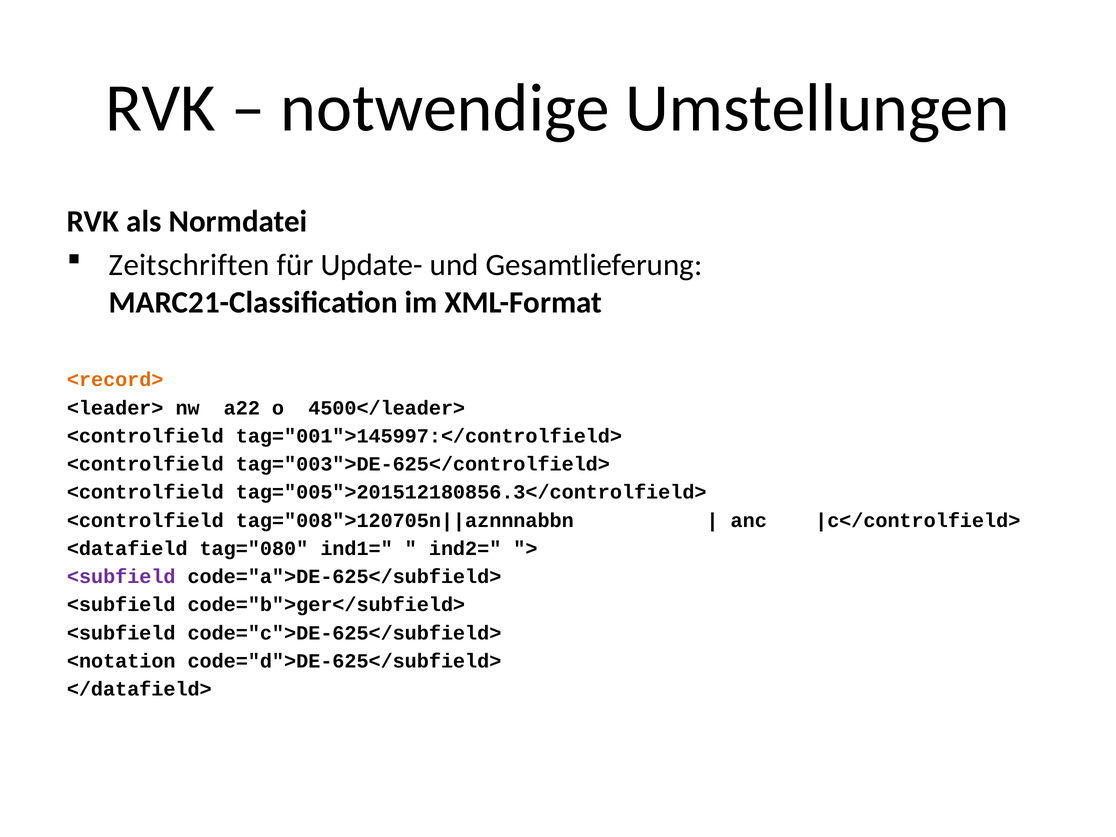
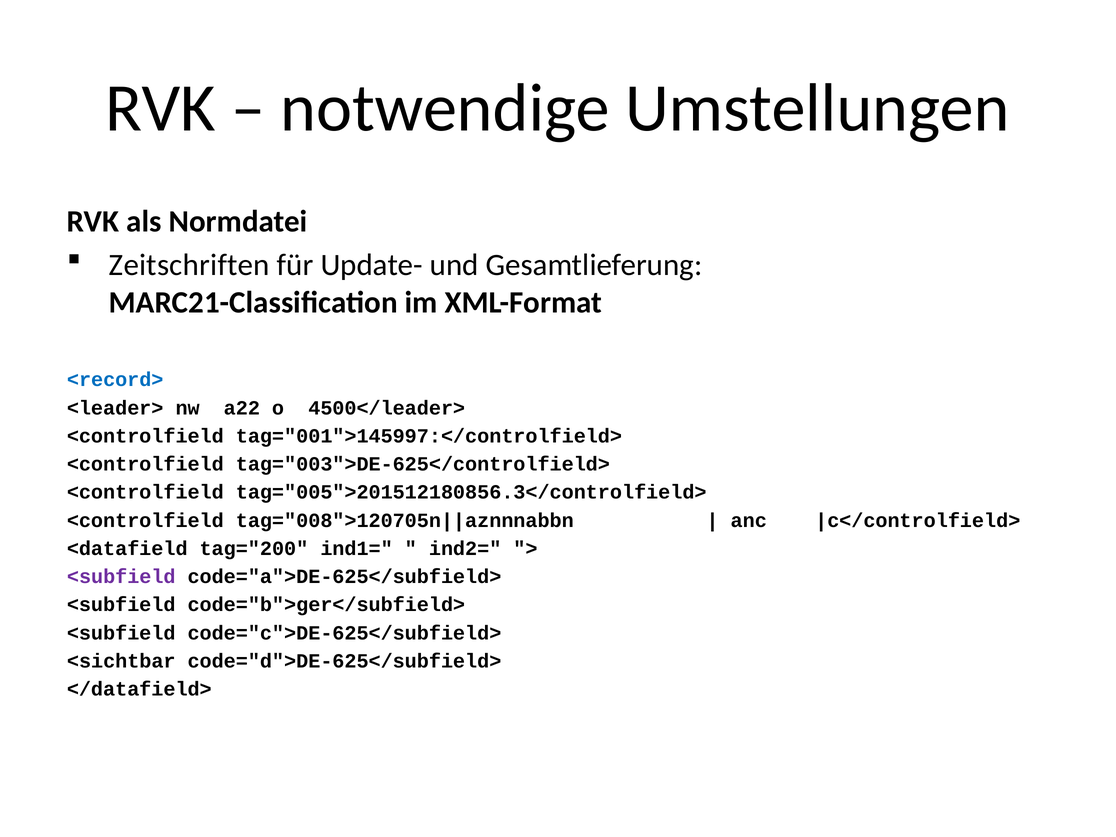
<record> colour: orange -> blue
tag="080: tag="080 -> tag="200
<notation: <notation -> <sichtbar
